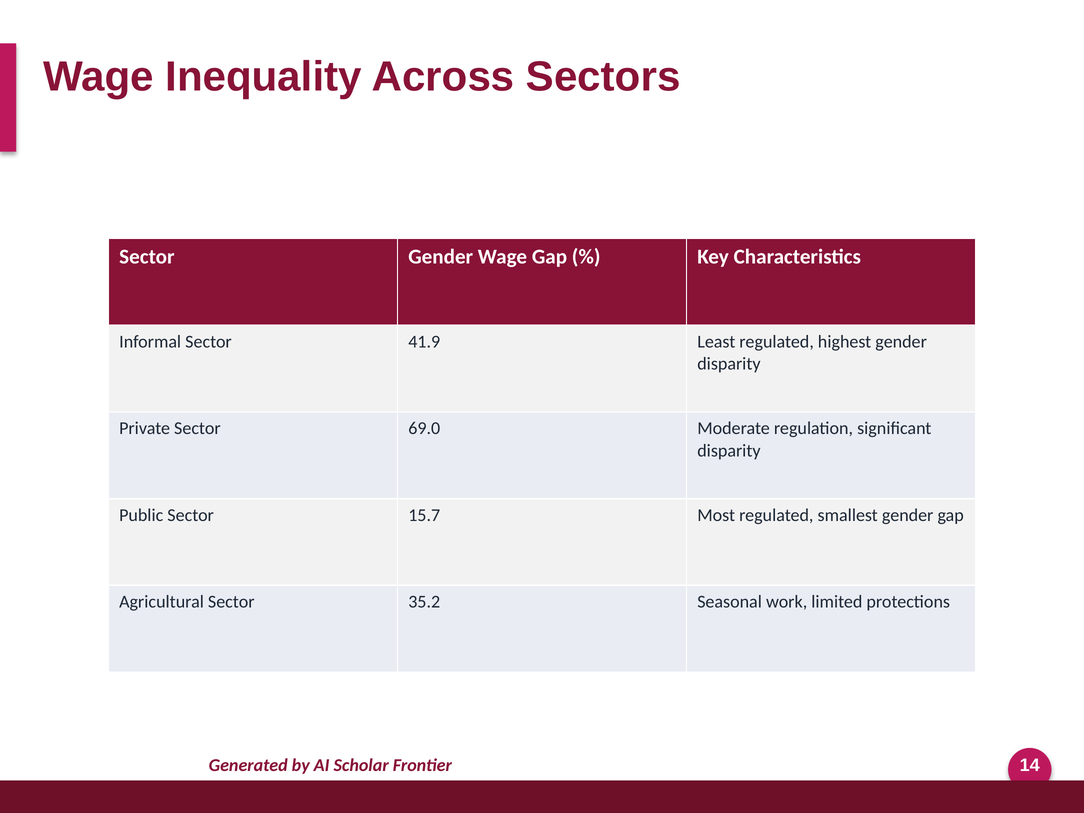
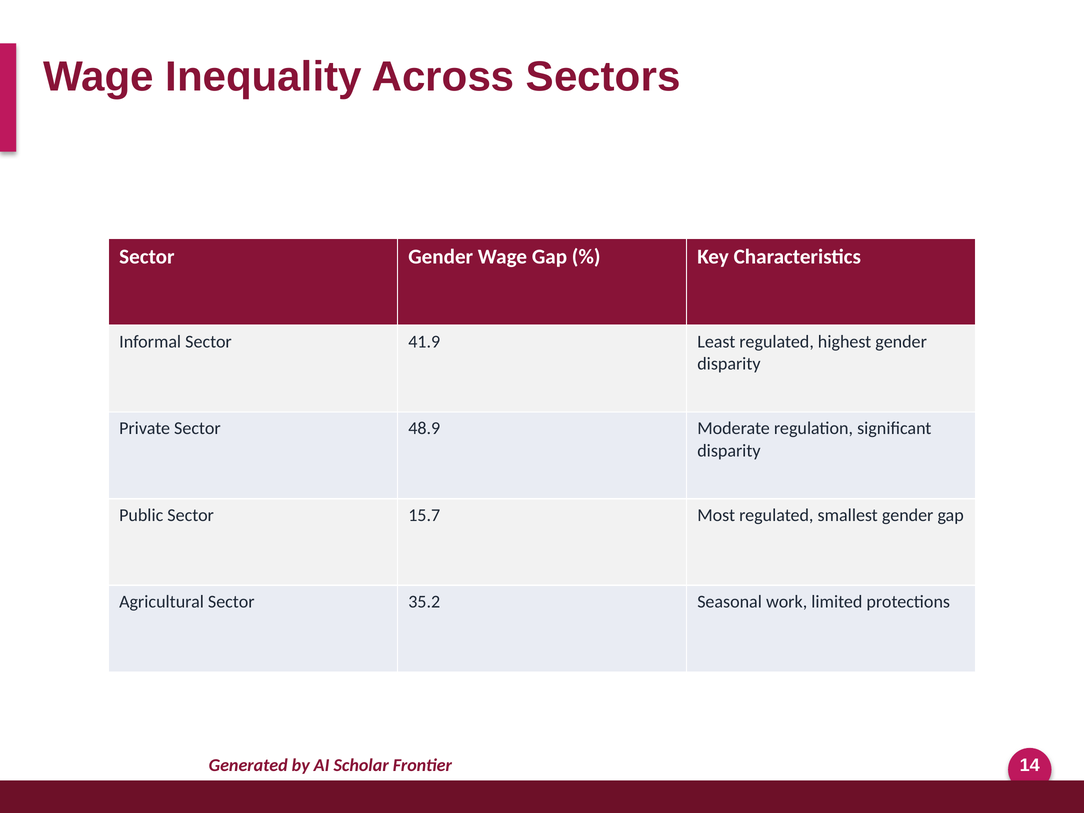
69.0: 69.0 -> 48.9
